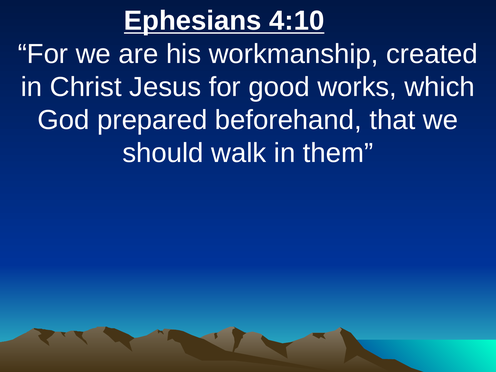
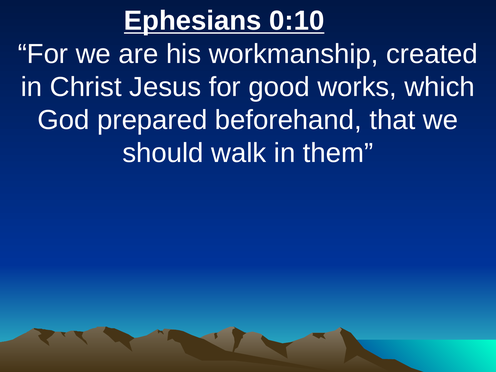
4:10: 4:10 -> 0:10
